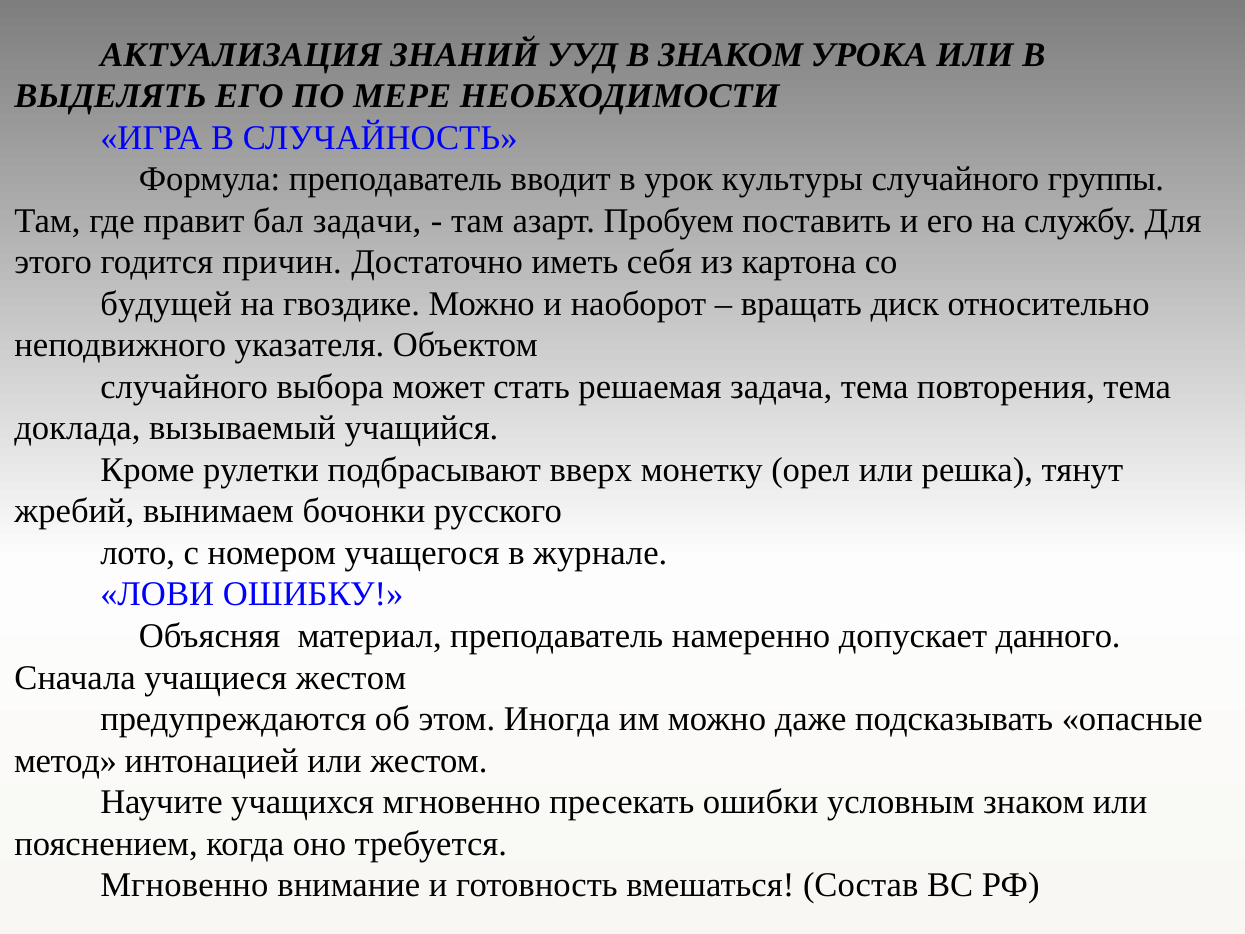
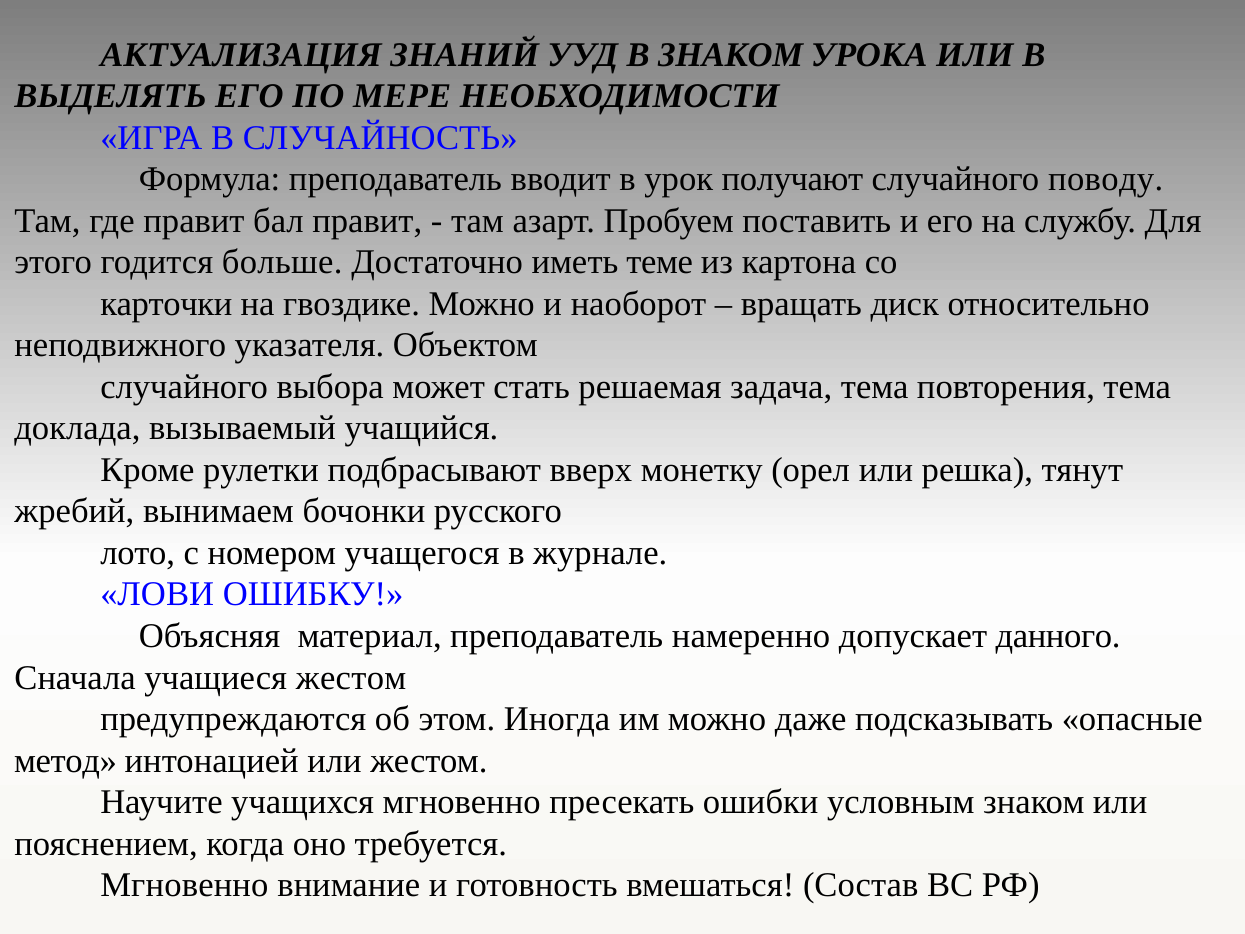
культуры: культуры -> получают
группы: группы -> поводу
бал задачи: задачи -> правит
причин: причин -> больше
себя: себя -> теме
будущей: будущей -> карточки
